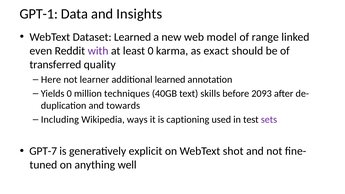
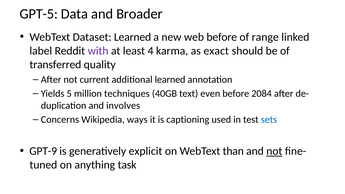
GPT-1: GPT-1 -> GPT-5
Insights: Insights -> Broader
web model: model -> before
even: even -> label
least 0: 0 -> 4
Here at (51, 80): Here -> After
learner: learner -> current
Yields 0: 0 -> 5
skills: skills -> even
2093: 2093 -> 2084
towards: towards -> involves
Including: Including -> Concerns
sets colour: purple -> blue
GPT-7: GPT-7 -> GPT-9
shot: shot -> than
not at (274, 151) underline: none -> present
well: well -> task
